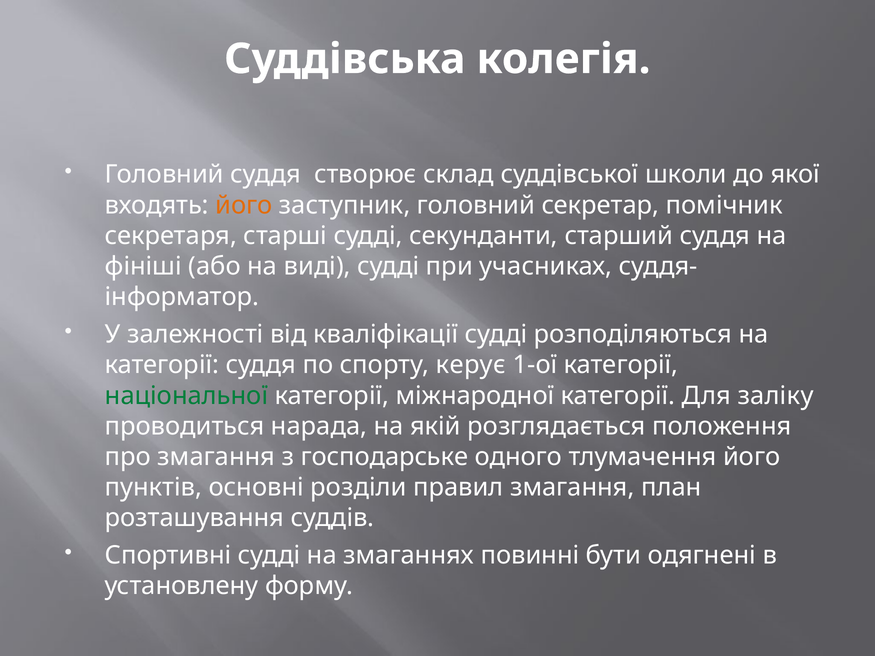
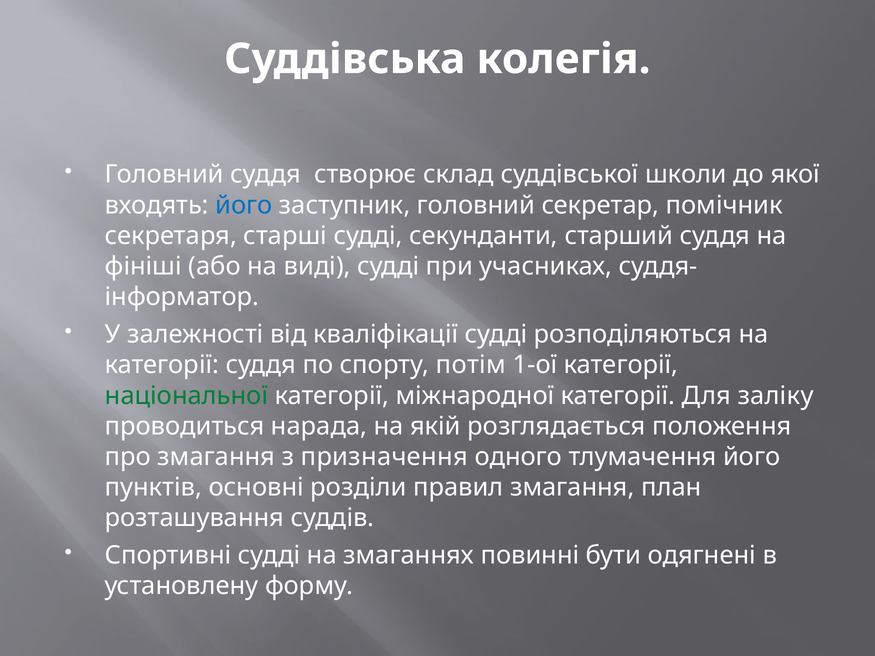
його at (244, 205) colour: orange -> blue
керує: керує -> потім
господарське: господарське -> призначення
